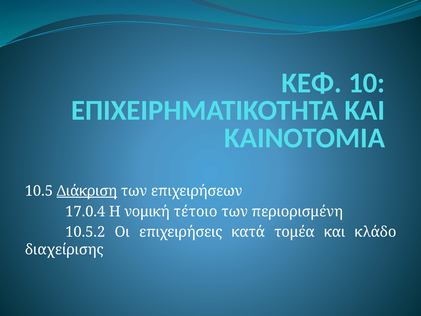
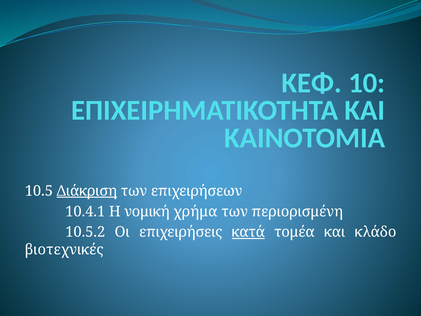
17.0.4: 17.0.4 -> 10.4.1
τέτοιο: τέτοιο -> χρήμα
κατά underline: none -> present
διαχείρισης: διαχείρισης -> βιοτεχνικές
